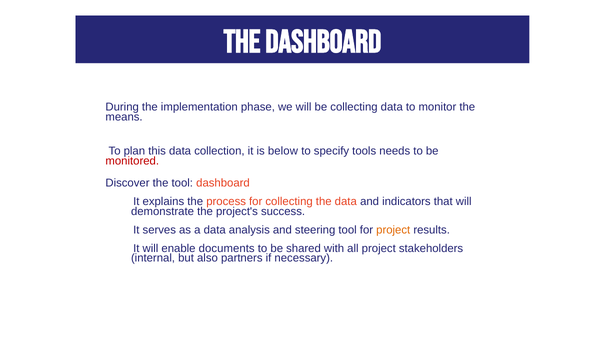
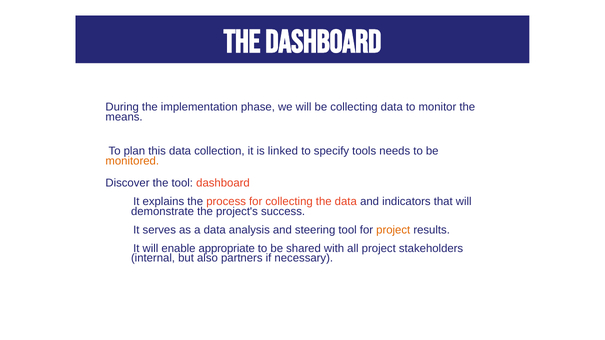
below: below -> linked
monitored colour: red -> orange
documents: documents -> appropriate
